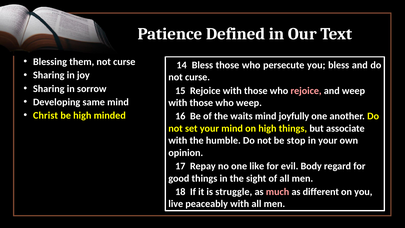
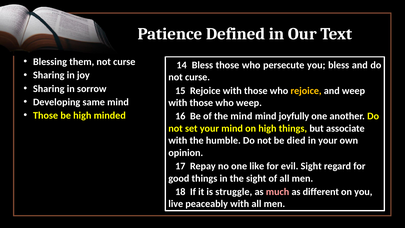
rejoice at (306, 91) colour: pink -> yellow
Christ at (46, 115): Christ -> Those
the waits: waits -> mind
stop: stop -> died
evil Body: Body -> Sight
